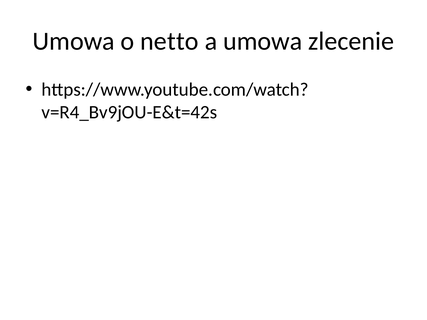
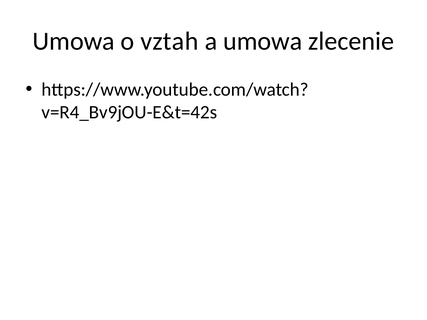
netto: netto -> vztah
